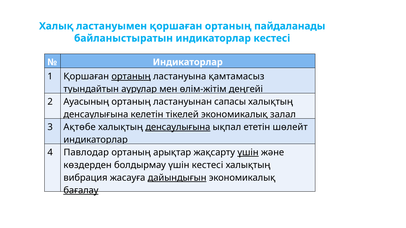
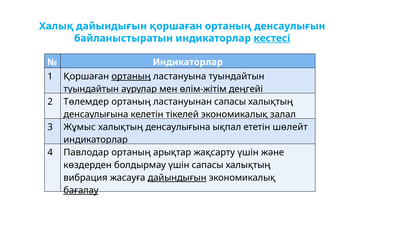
Халық ластануымен: ластануымен -> дайындығын
пайдаланады: пайдаланады -> денсаулығын
кестесі at (272, 38) underline: none -> present
ластануына қамтамасыз: қамтамасыз -> туындайтын
Ауасының: Ауасының -> Төлемдер
Ақтөбе: Ақтөбе -> Жұмыс
денсаулығына at (178, 127) underline: present -> none
үшін at (248, 153) underline: present -> none
үшін кестесі: кестесі -> сапасы
